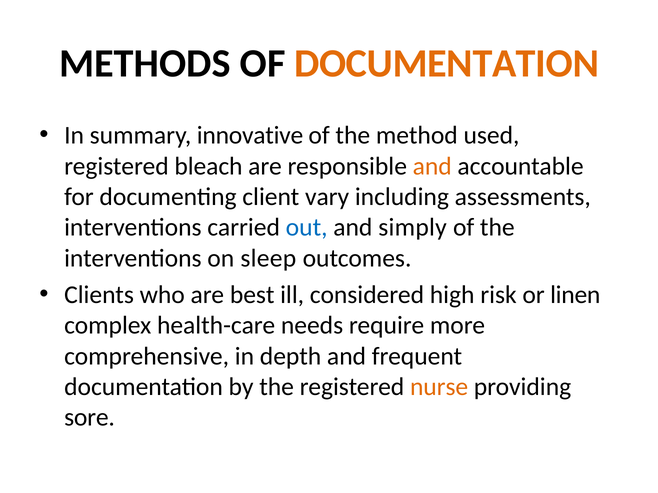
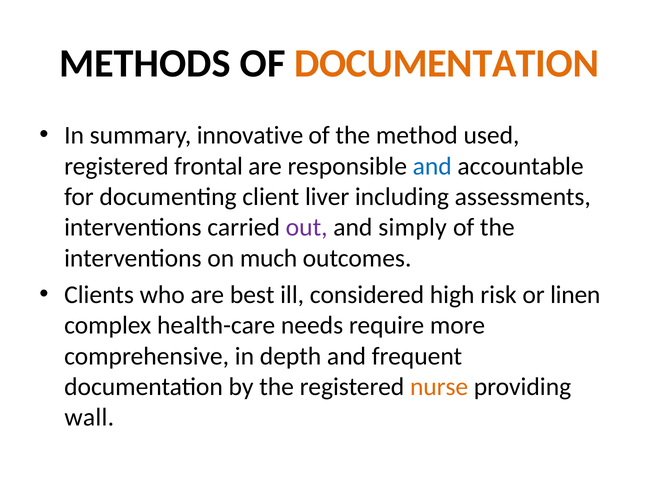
bleach: bleach -> frontal
and at (432, 166) colour: orange -> blue
vary: vary -> liver
out colour: blue -> purple
sleep: sleep -> much
sore: sore -> wall
